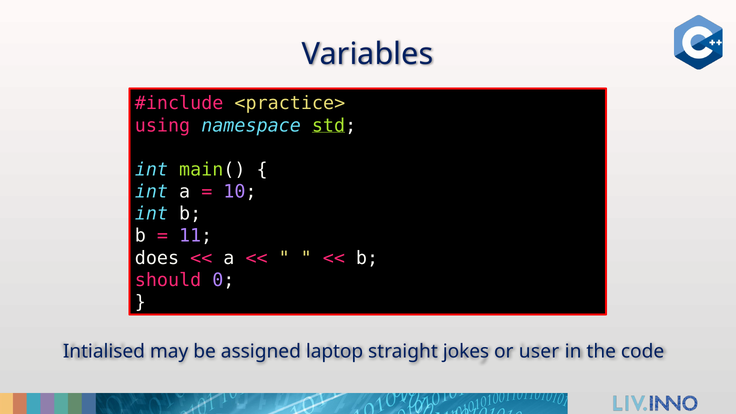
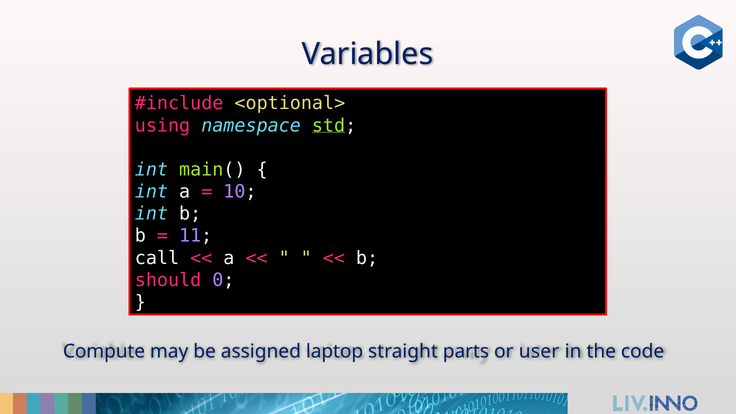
<practice>: <practice> -> <optional>
does: does -> call
Intialised: Intialised -> Compute
jokes: jokes -> parts
